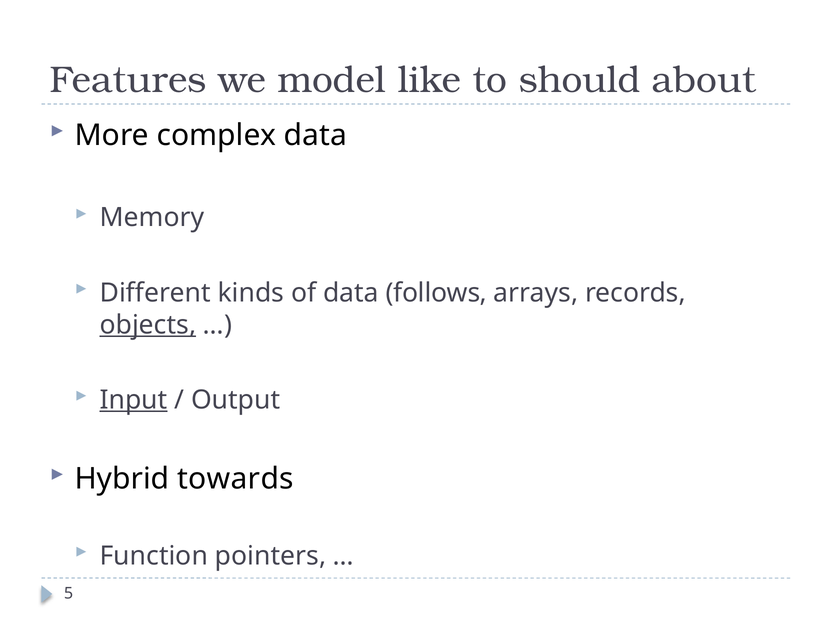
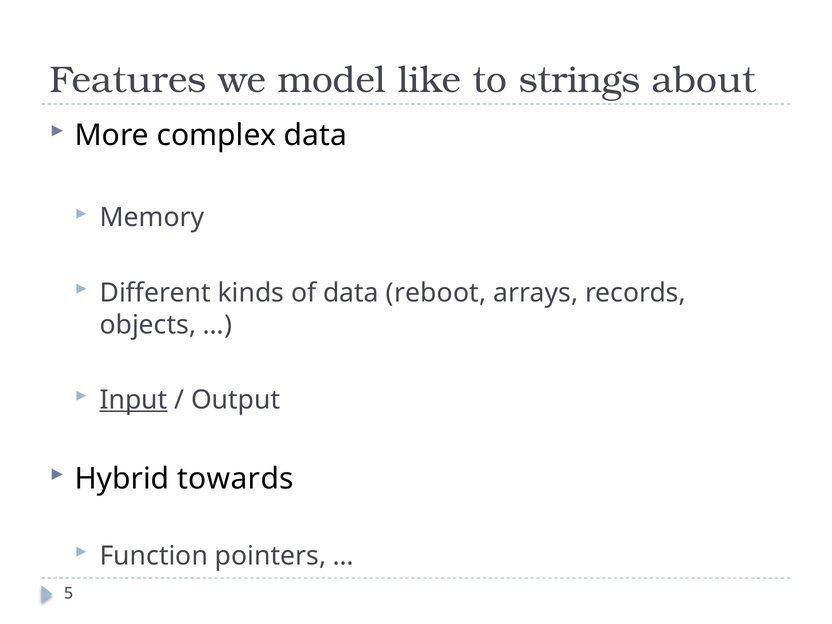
should: should -> strings
follows: follows -> reboot
objects underline: present -> none
